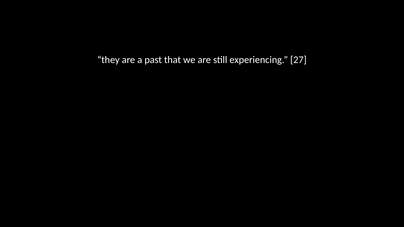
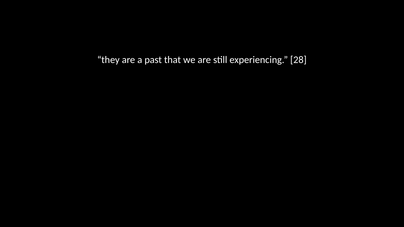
27: 27 -> 28
